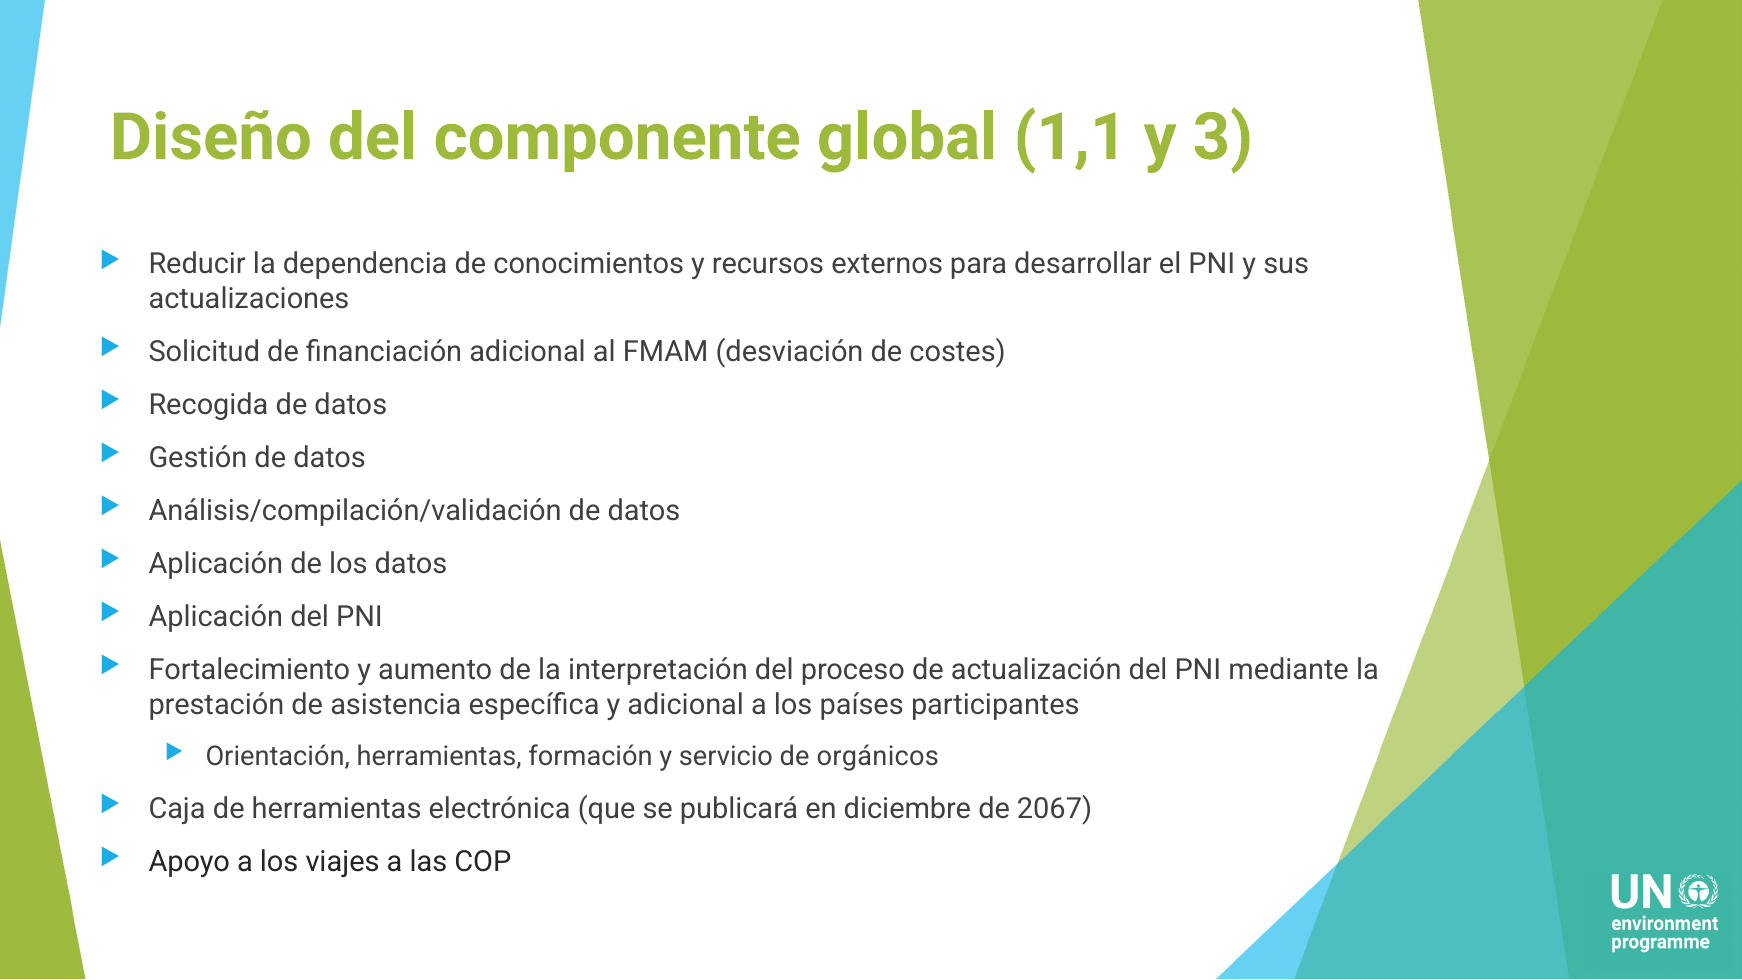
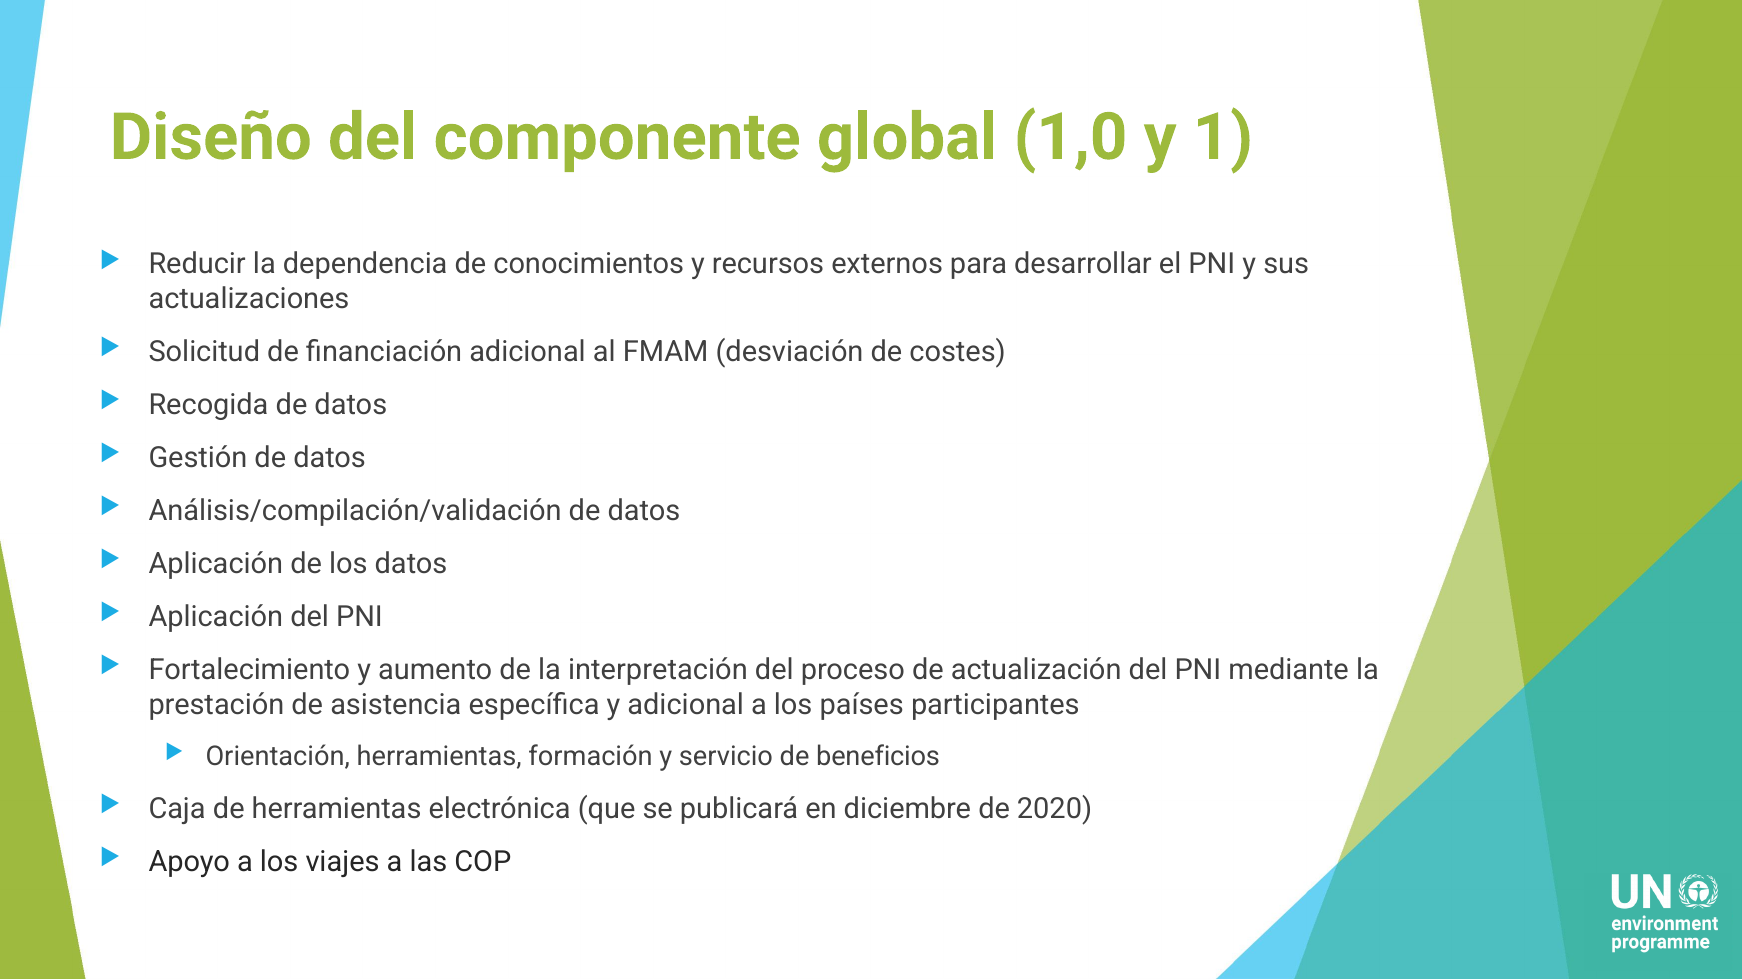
1,1: 1,1 -> 1,0
3: 3 -> 1
orgánicos: orgánicos -> beneficios
2067: 2067 -> 2020
